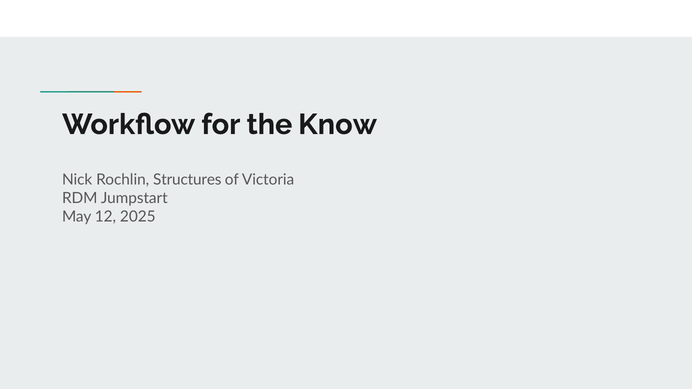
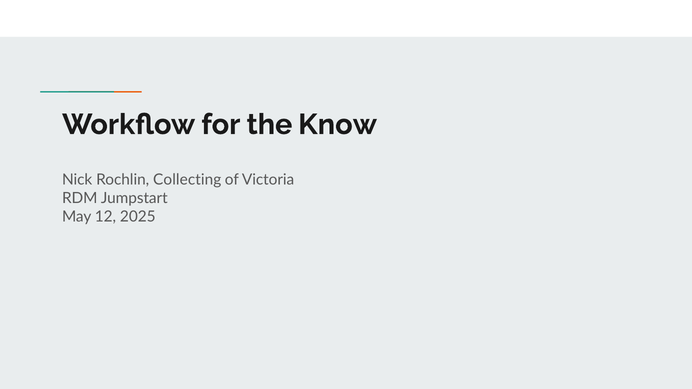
Structures: Structures -> Collecting
